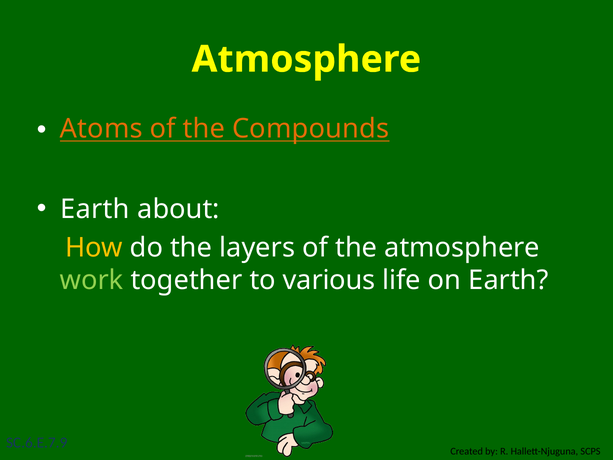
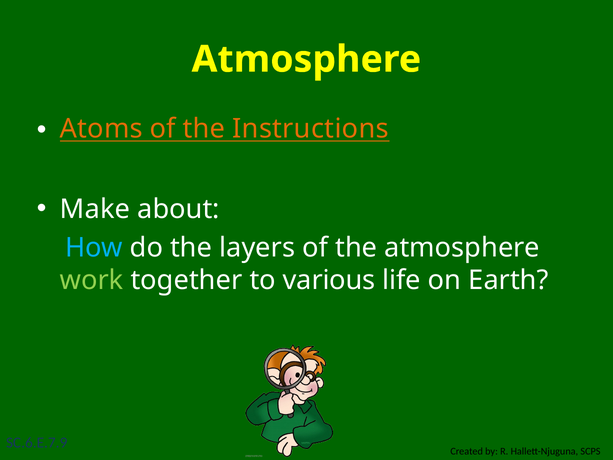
Compounds: Compounds -> Instructions
Earth at (95, 209): Earth -> Make
How colour: yellow -> light blue
